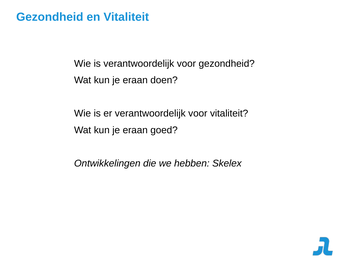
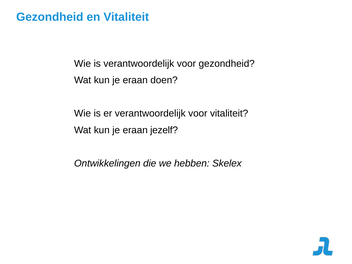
goed: goed -> jezelf
